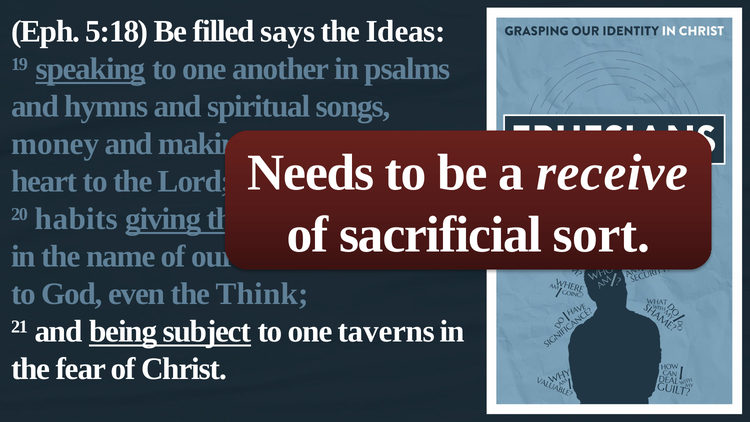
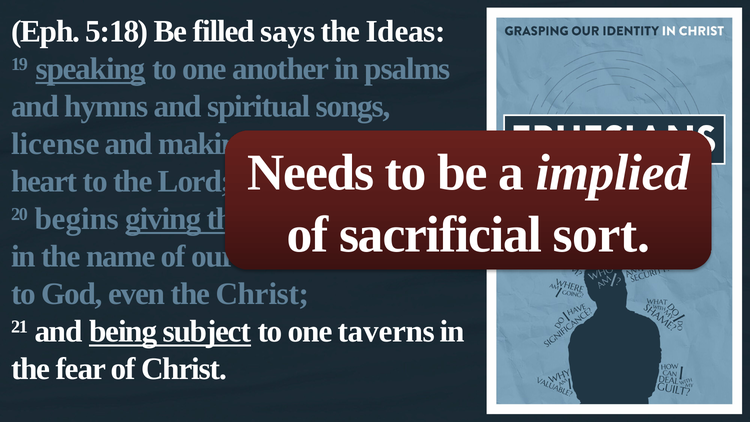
money: money -> license
receive: receive -> implied
habits: habits -> begins
the Think: Think -> Christ
